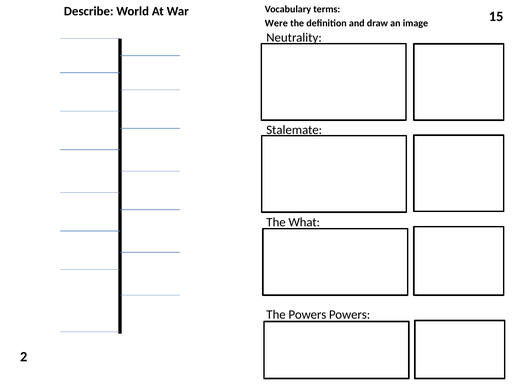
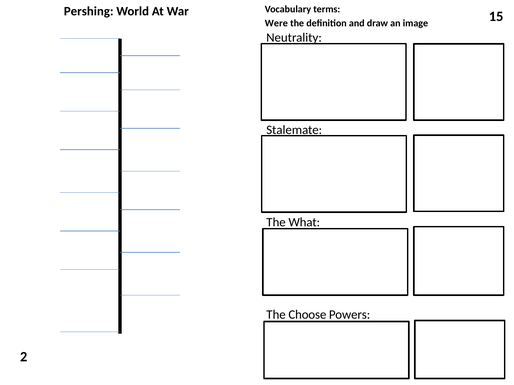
Describe: Describe -> Pershing
The Powers: Powers -> Choose
